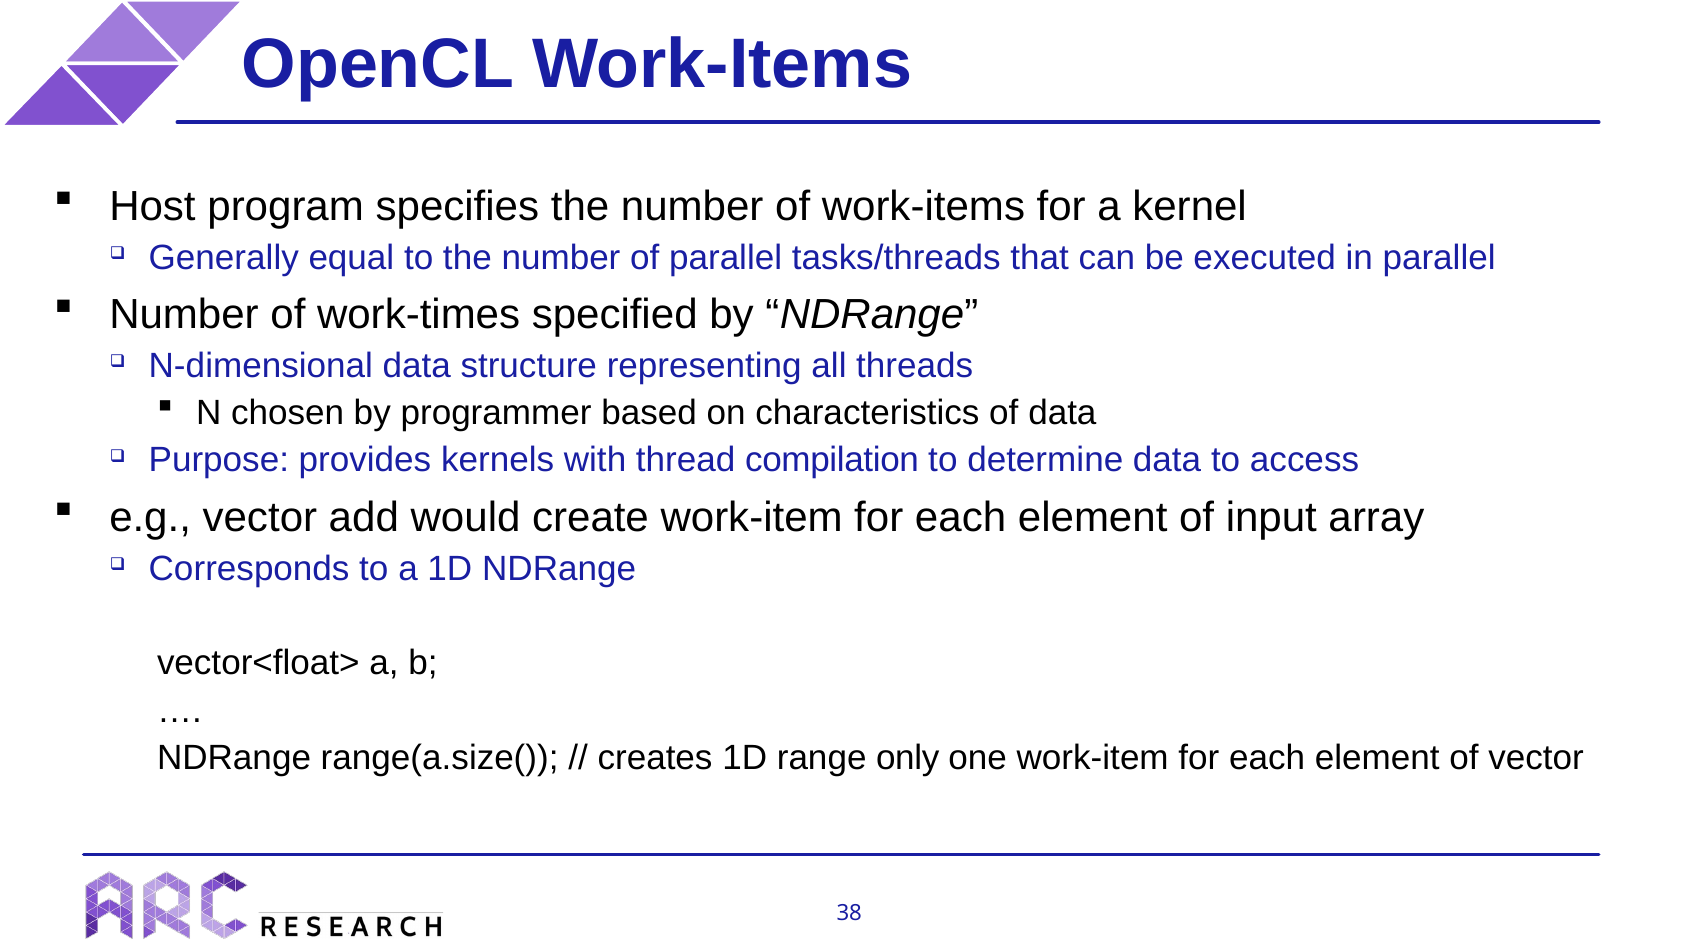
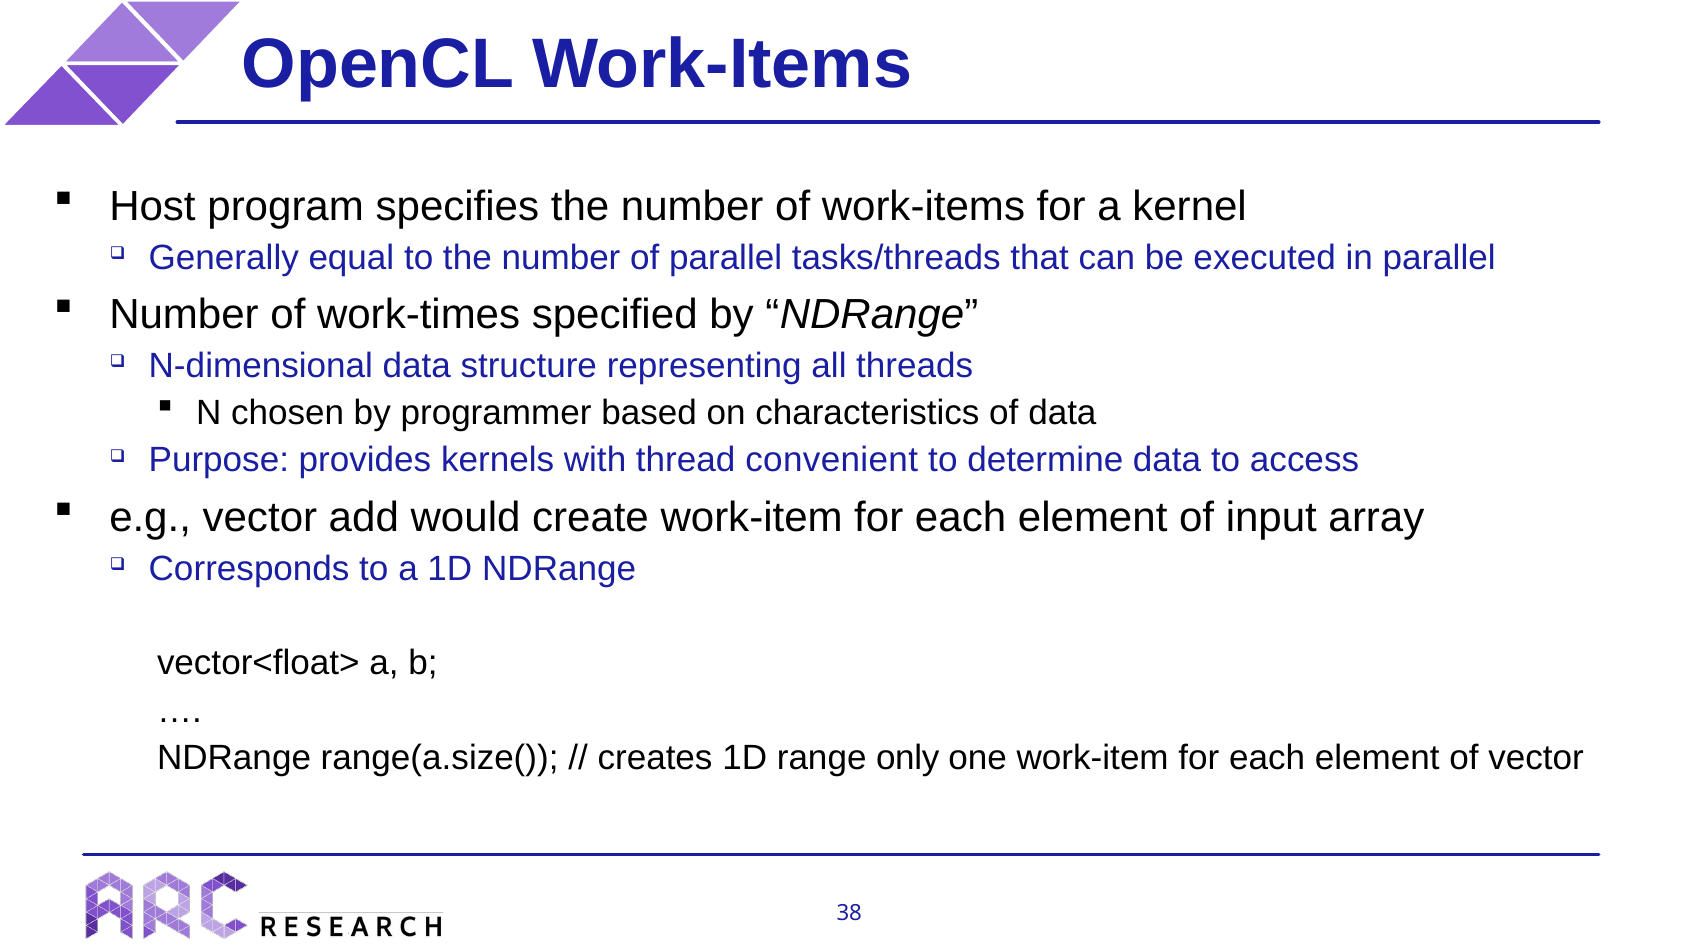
compilation: compilation -> convenient
